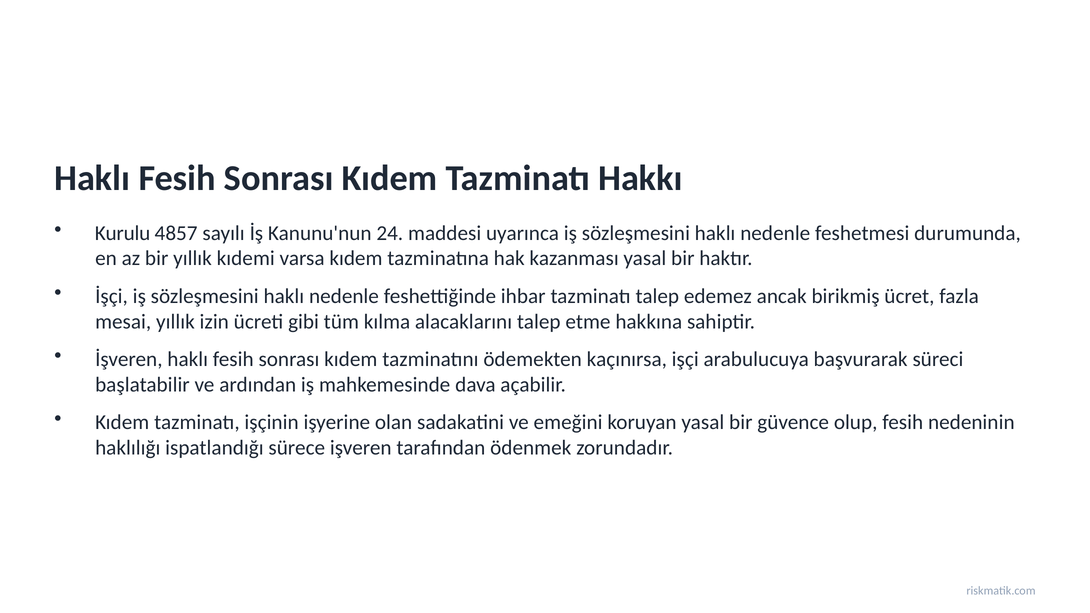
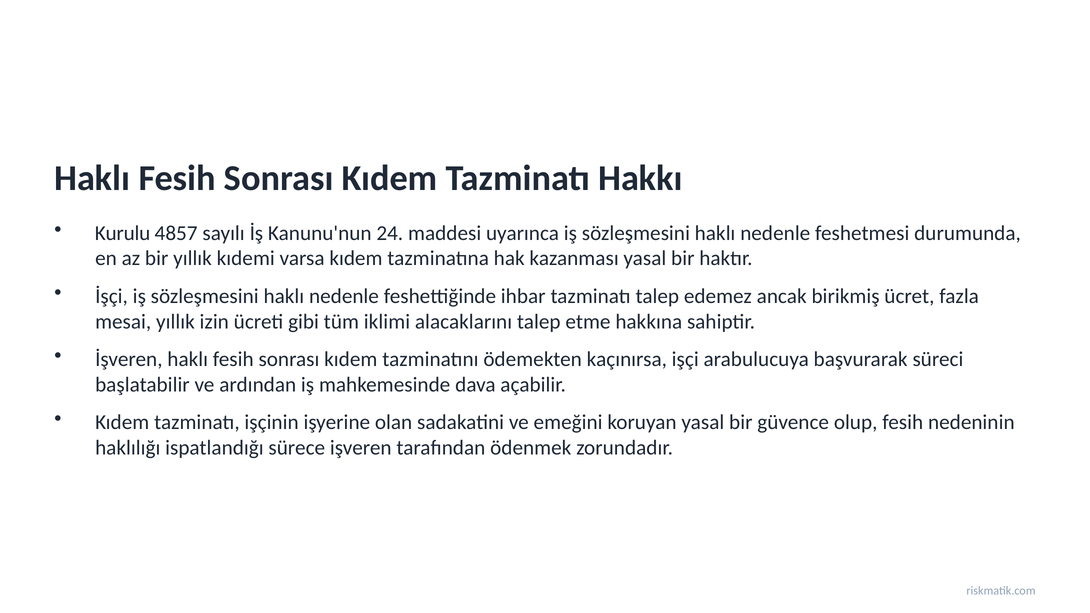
kılma: kılma -> iklimi
